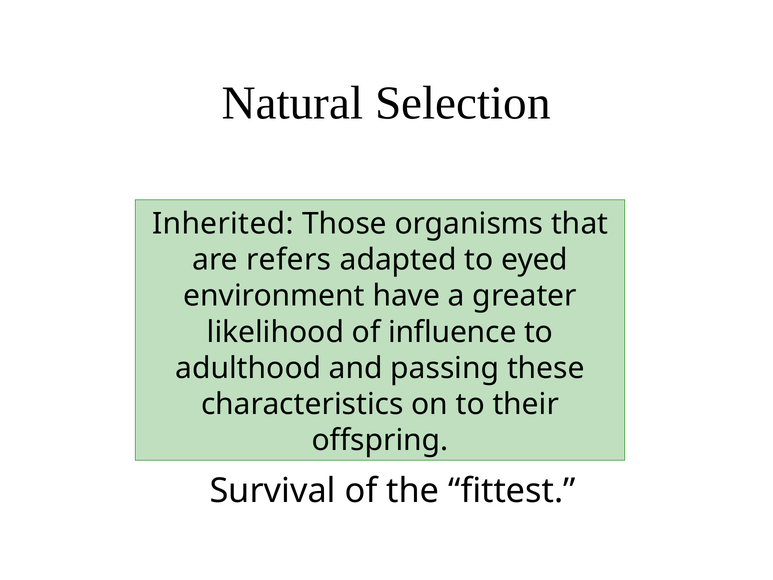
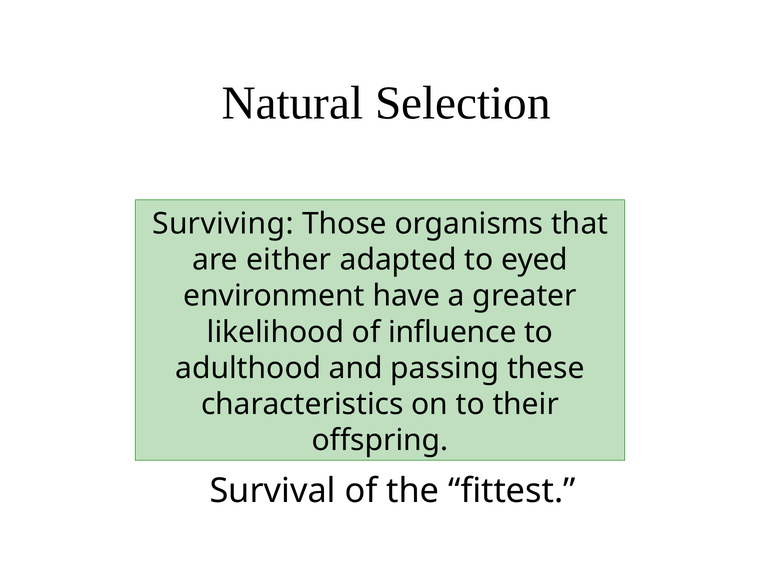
Inherited: Inherited -> Surviving
refers: refers -> either
